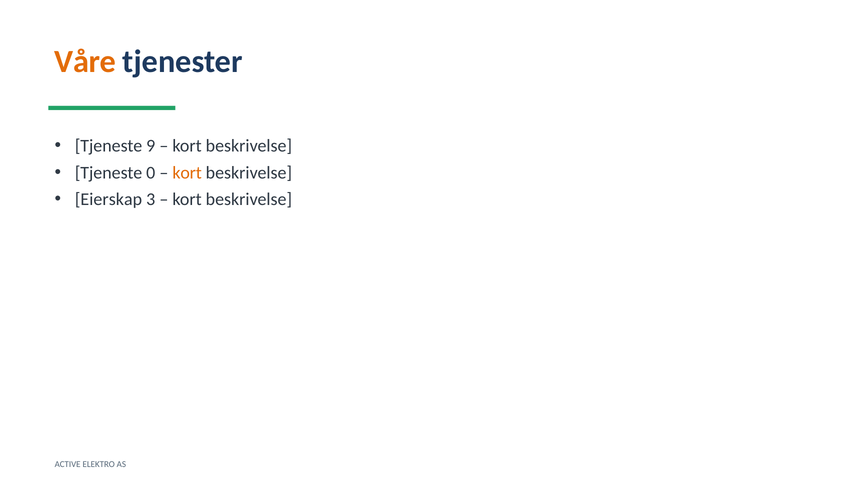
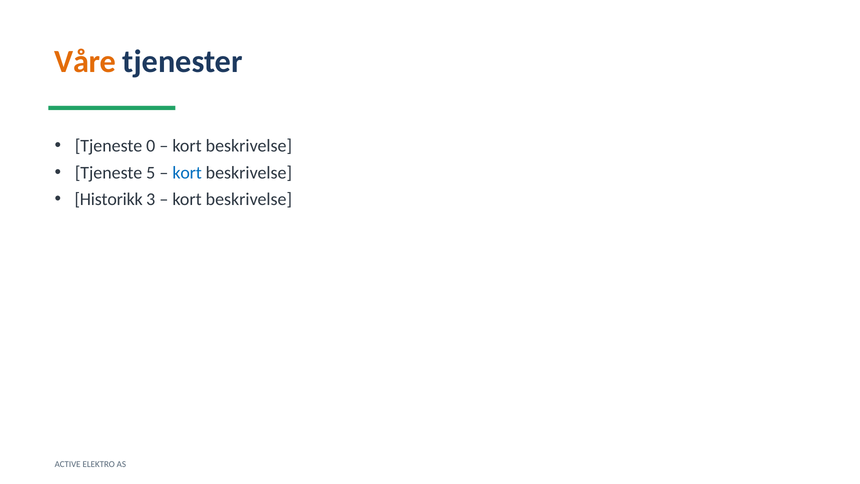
9: 9 -> 0
0: 0 -> 5
kort at (187, 173) colour: orange -> blue
Eierskap: Eierskap -> Historikk
